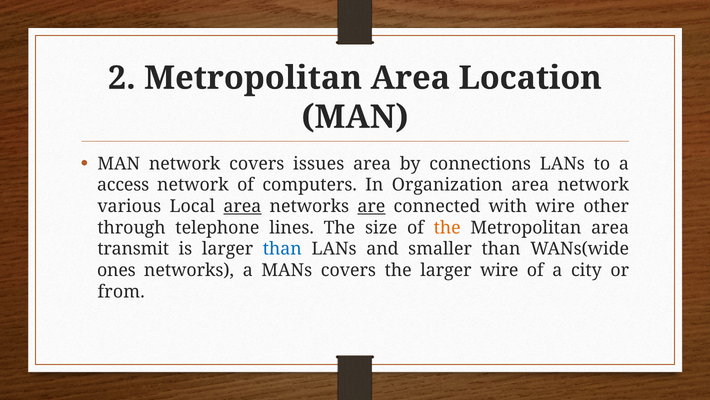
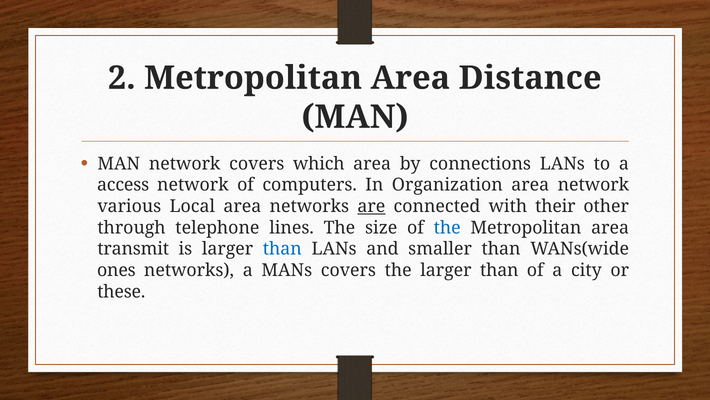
Location: Location -> Distance
issues: issues -> which
area at (242, 206) underline: present -> none
with wire: wire -> their
the at (447, 227) colour: orange -> blue
the larger wire: wire -> than
from: from -> these
